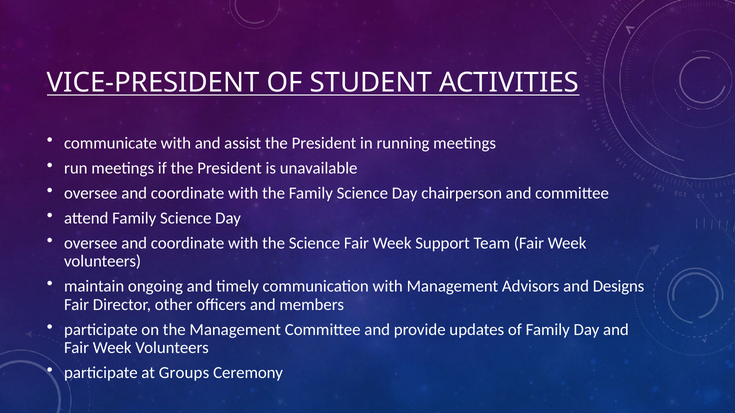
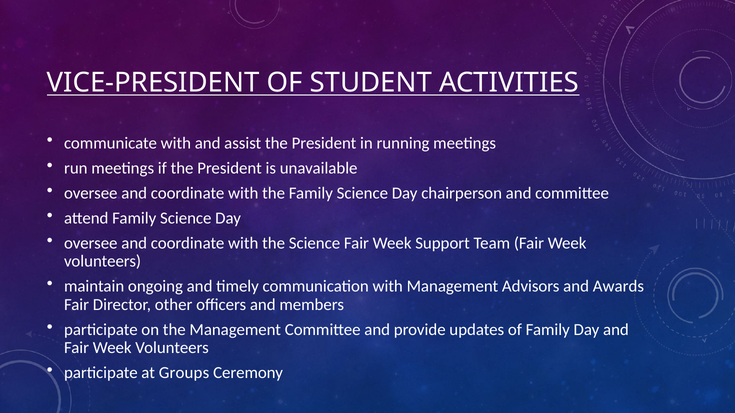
Designs: Designs -> Awards
